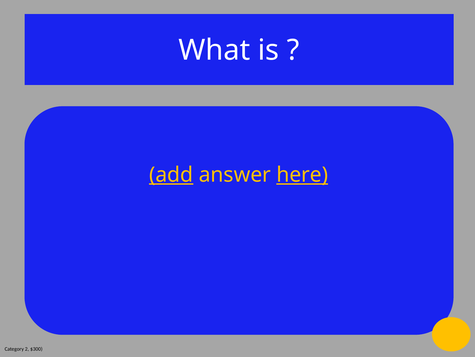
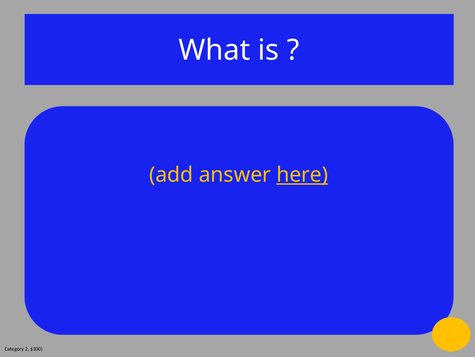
add underline: present -> none
